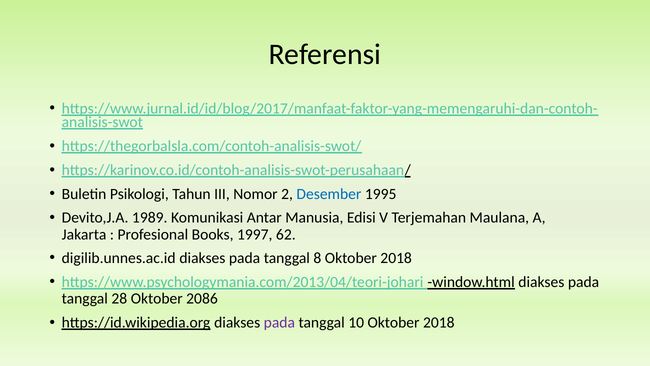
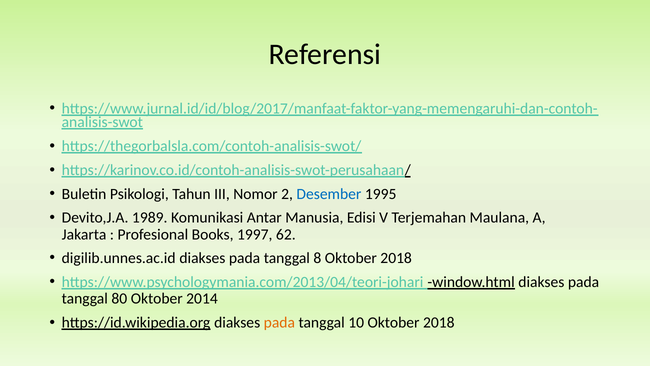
28: 28 -> 80
2086: 2086 -> 2014
pada at (279, 322) colour: purple -> orange
